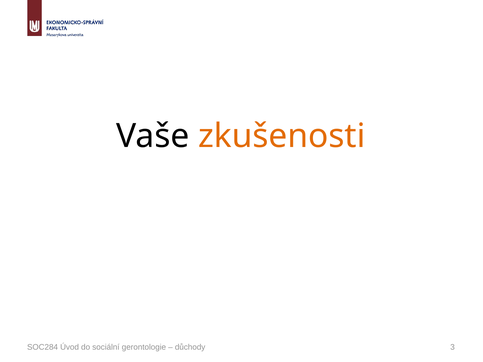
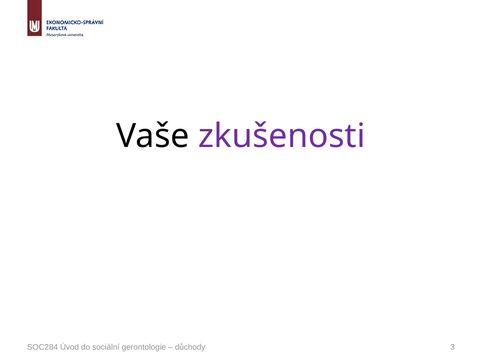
zkušenosti colour: orange -> purple
